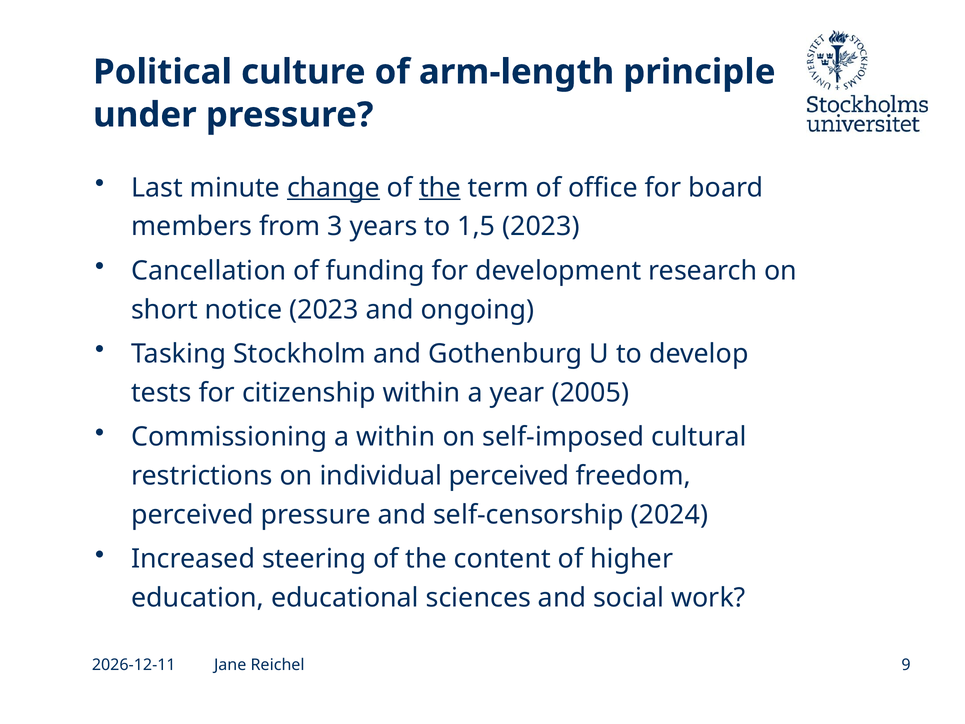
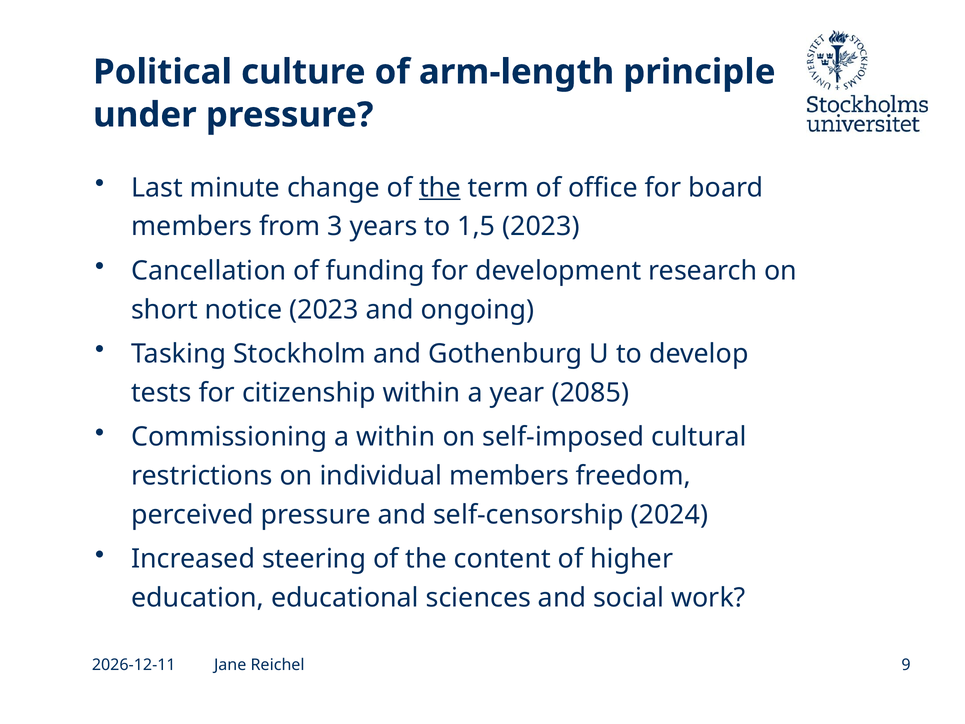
change underline: present -> none
2005: 2005 -> 2085
individual perceived: perceived -> members
